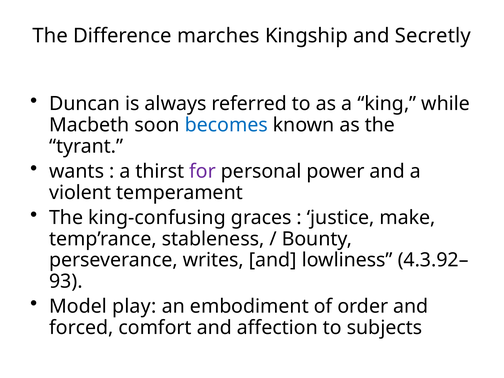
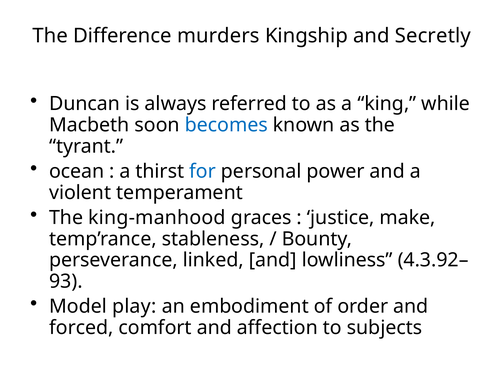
marches: marches -> murders
wants: wants -> ocean
for colour: purple -> blue
king-confusing: king-confusing -> king-manhood
writes: writes -> linked
